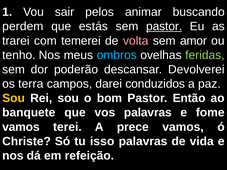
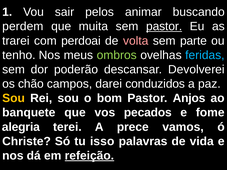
estás: estás -> muita
temerei: temerei -> perdoai
amor: amor -> parte
ombros colour: light blue -> light green
feridas colour: light green -> light blue
terra: terra -> chão
Então: Então -> Anjos
vos palavras: palavras -> pecados
vamos at (21, 127): vamos -> alegria
refeição underline: none -> present
